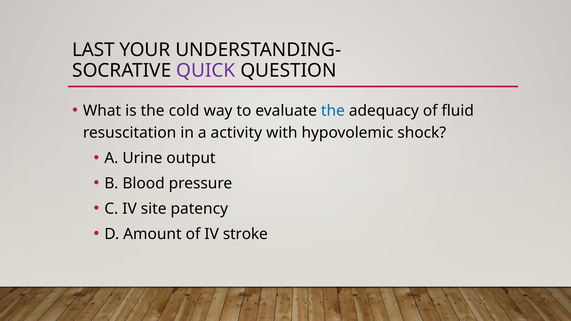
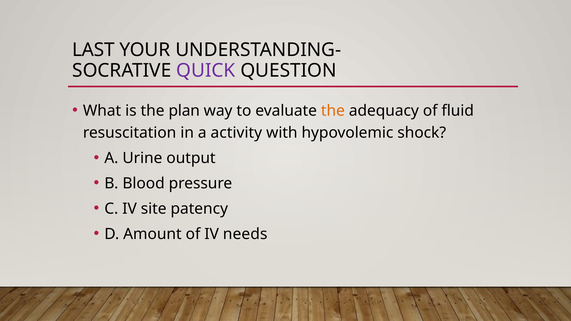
cold: cold -> plan
the at (333, 111) colour: blue -> orange
stroke: stroke -> needs
